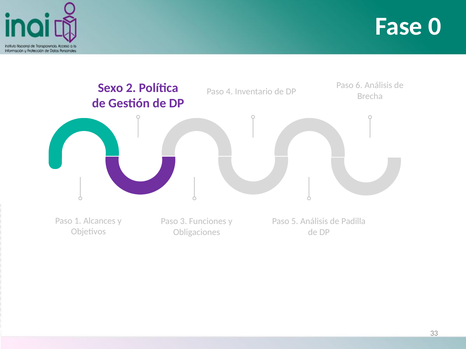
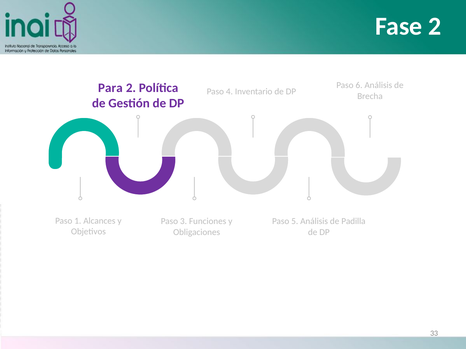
Fase 0: 0 -> 2
Sexo: Sexo -> Para
